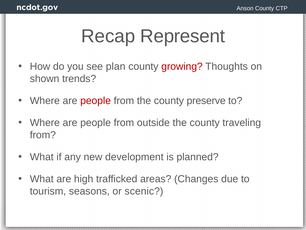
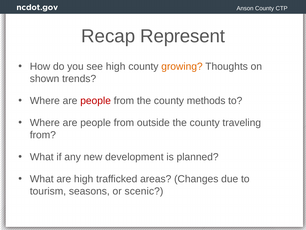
see plan: plan -> high
growing colour: red -> orange
preserve: preserve -> methods
